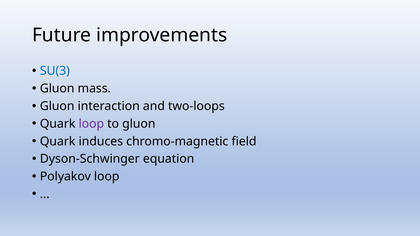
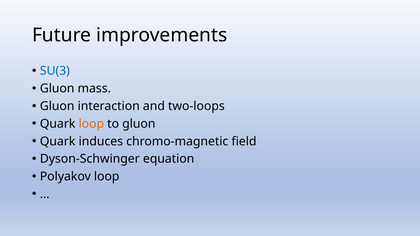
loop at (91, 124) colour: purple -> orange
